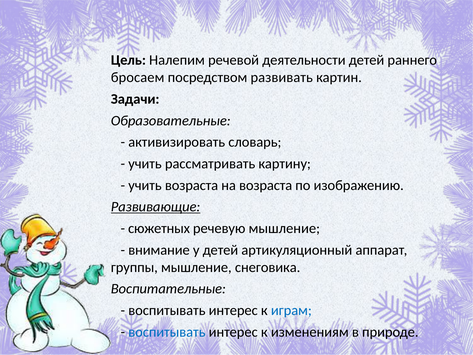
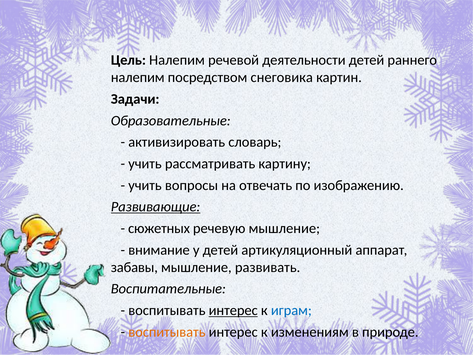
бросаем at (138, 77): бросаем -> налепим
развивать: развивать -> снеговика
учить возраста: возраста -> вопросы
на возраста: возраста -> отвечать
группы: группы -> забавы
снеговика: снеговика -> развивать
интерес at (233, 310) underline: none -> present
воспитывать at (167, 332) colour: blue -> orange
